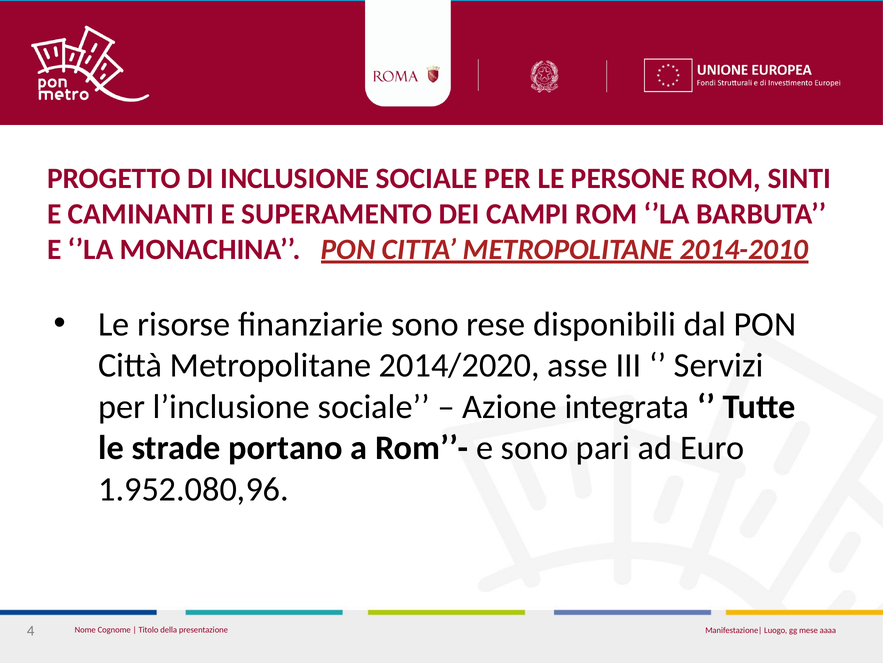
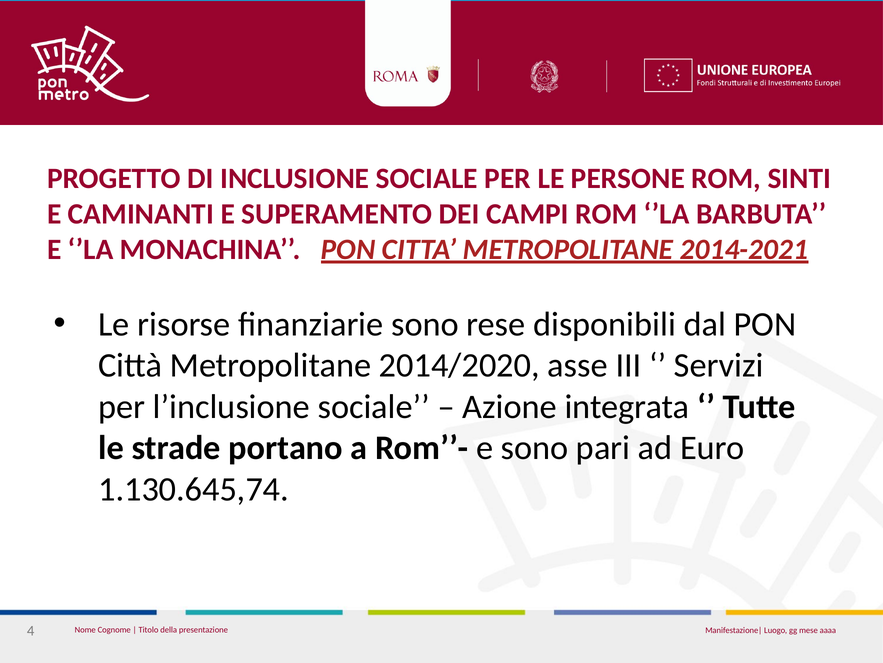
2014-2010: 2014-2010 -> 2014-2021
1.952.080,96: 1.952.080,96 -> 1.130.645,74
